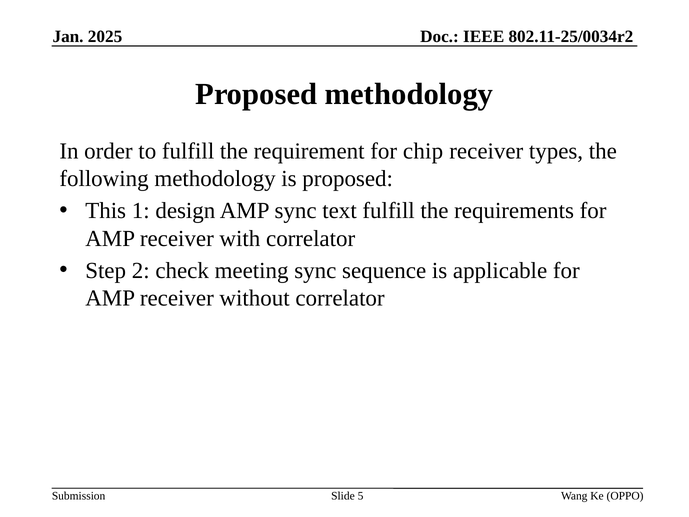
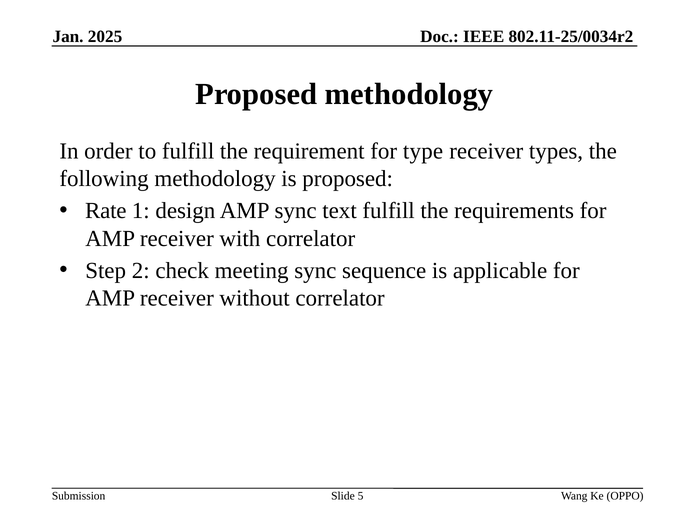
chip: chip -> type
This: This -> Rate
